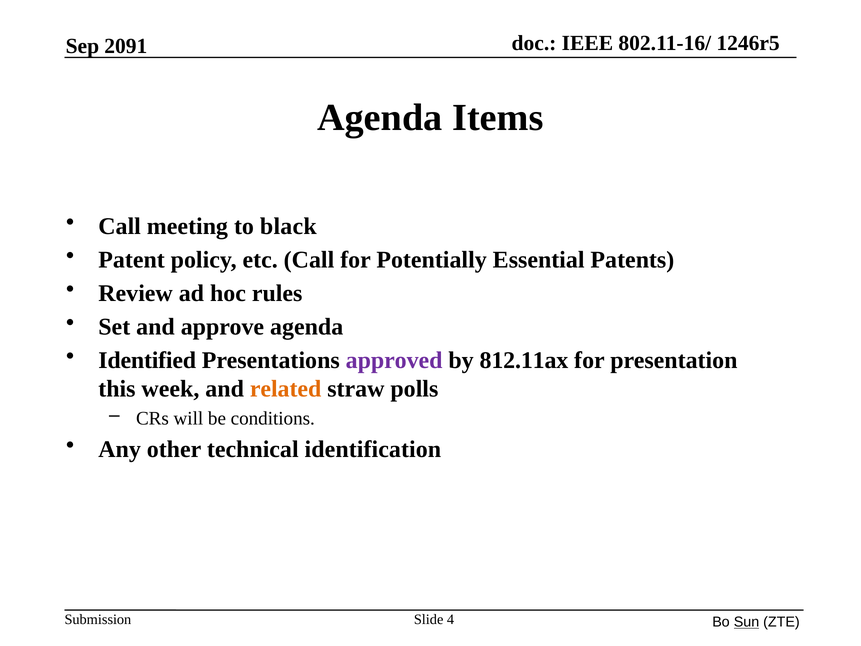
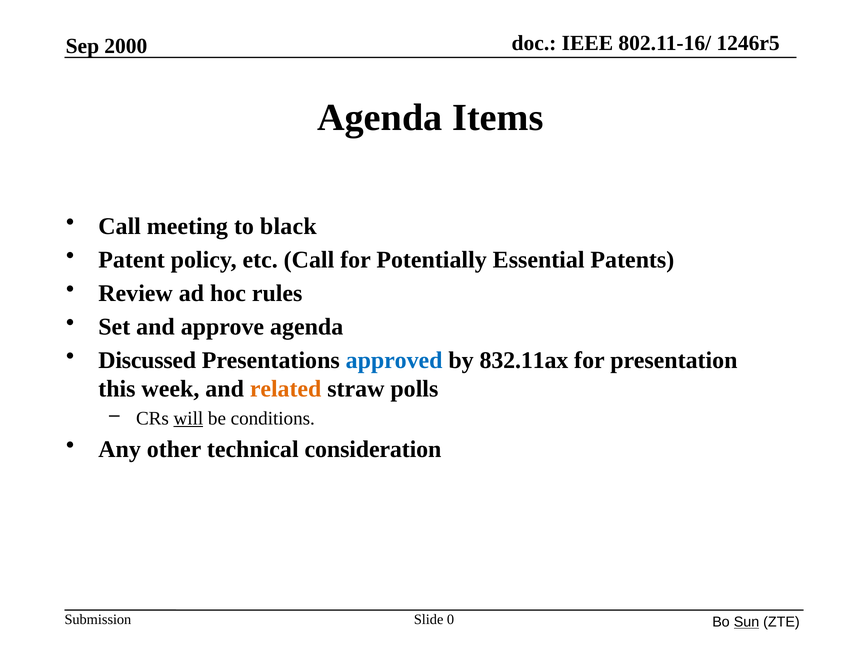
2091: 2091 -> 2000
Identified: Identified -> Discussed
approved colour: purple -> blue
812.11ax: 812.11ax -> 832.11ax
will underline: none -> present
identification: identification -> consideration
4: 4 -> 0
